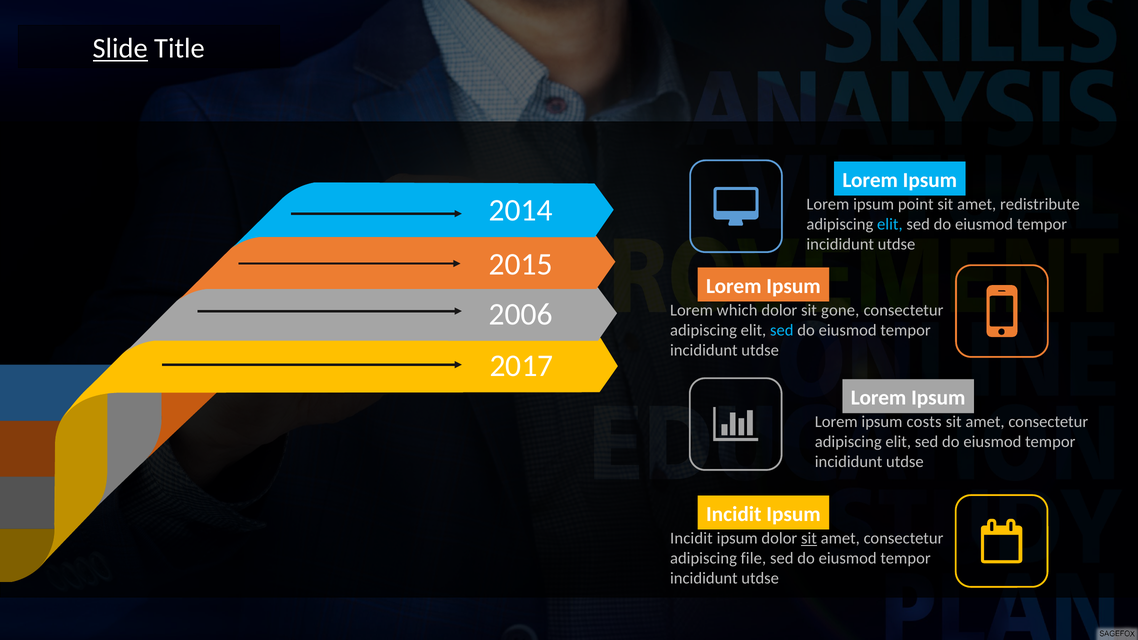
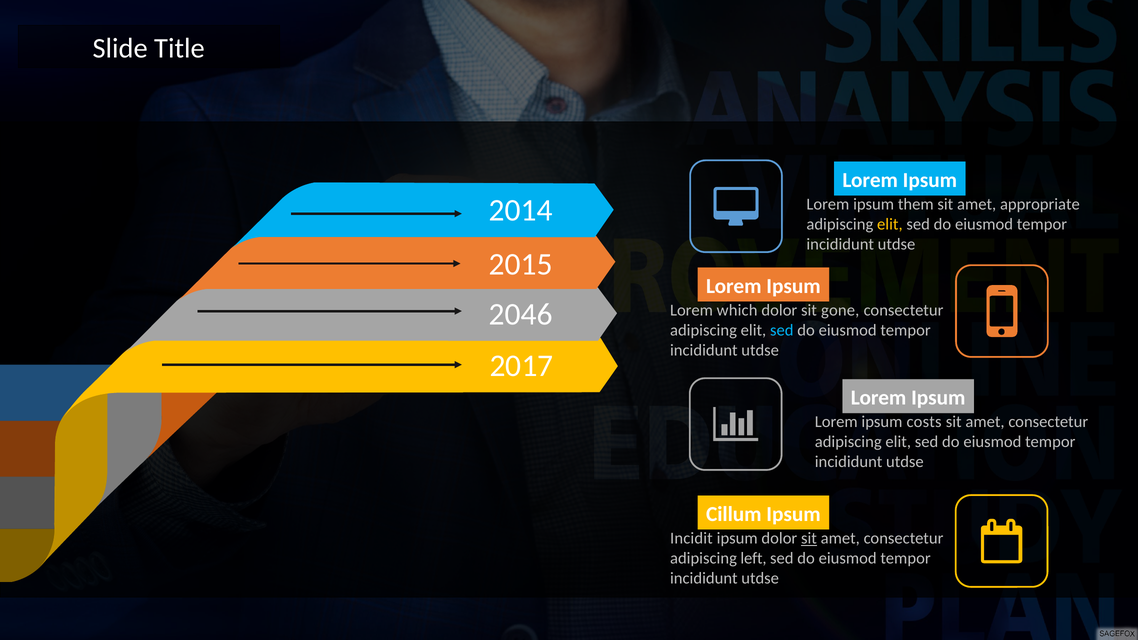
Slide underline: present -> none
point: point -> them
redistribute: redistribute -> appropriate
elit at (890, 224) colour: light blue -> yellow
2006: 2006 -> 2046
Incidit at (734, 514): Incidit -> Cillum
file: file -> left
